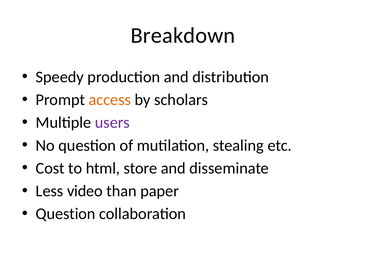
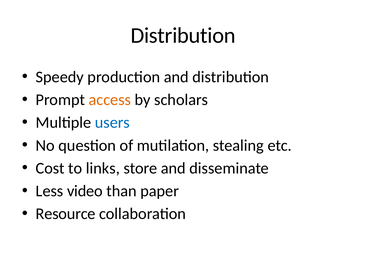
Breakdown at (183, 35): Breakdown -> Distribution
users colour: purple -> blue
html: html -> links
Question at (66, 213): Question -> Resource
